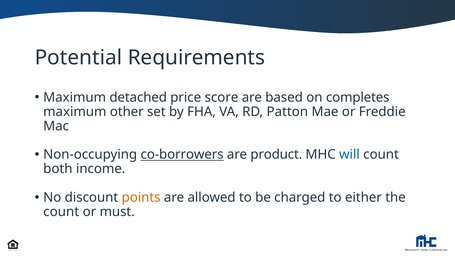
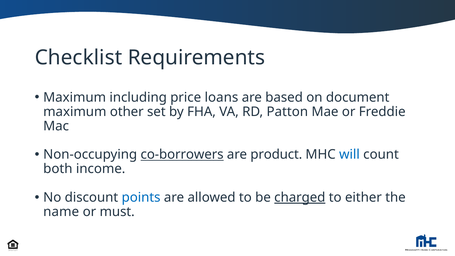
Potential: Potential -> Checklist
detached: detached -> including
score: score -> loans
completes: completes -> document
points colour: orange -> blue
charged underline: none -> present
count at (61, 212): count -> name
